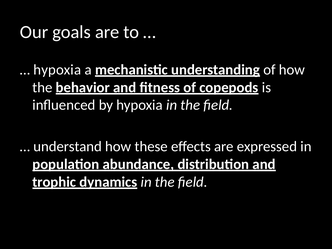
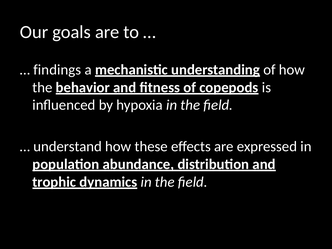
hypoxia at (57, 70): hypoxia -> findings
